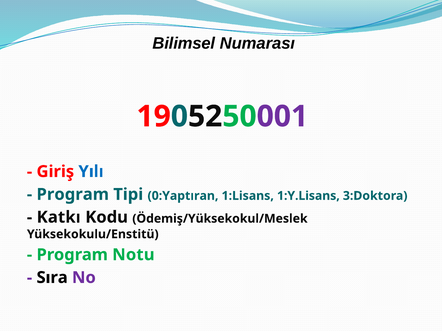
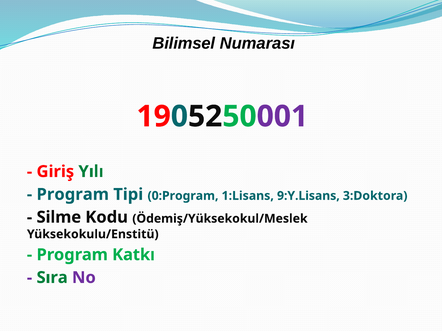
Yılı colour: blue -> green
0:Yaptıran: 0:Yaptıran -> 0:Program
1:Y.Lisans: 1:Y.Lisans -> 9:Y.Lisans
Katkı: Katkı -> Silme
Notu: Notu -> Katkı
Sıra colour: black -> green
